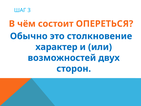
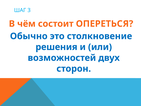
характер: характер -> решения
